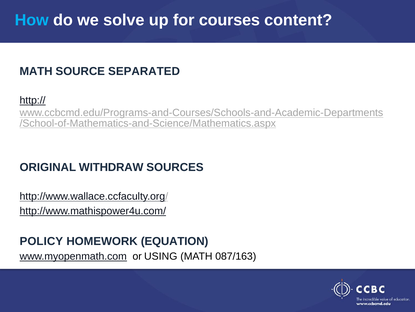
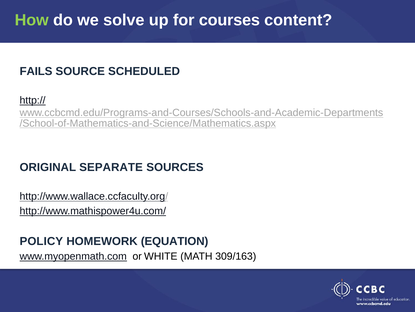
How colour: light blue -> light green
MATH at (36, 71): MATH -> FAILS
SEPARATED: SEPARATED -> SCHEDULED
WITHDRAW: WITHDRAW -> SEPARATE
USING: USING -> WHITE
087/163: 087/163 -> 309/163
